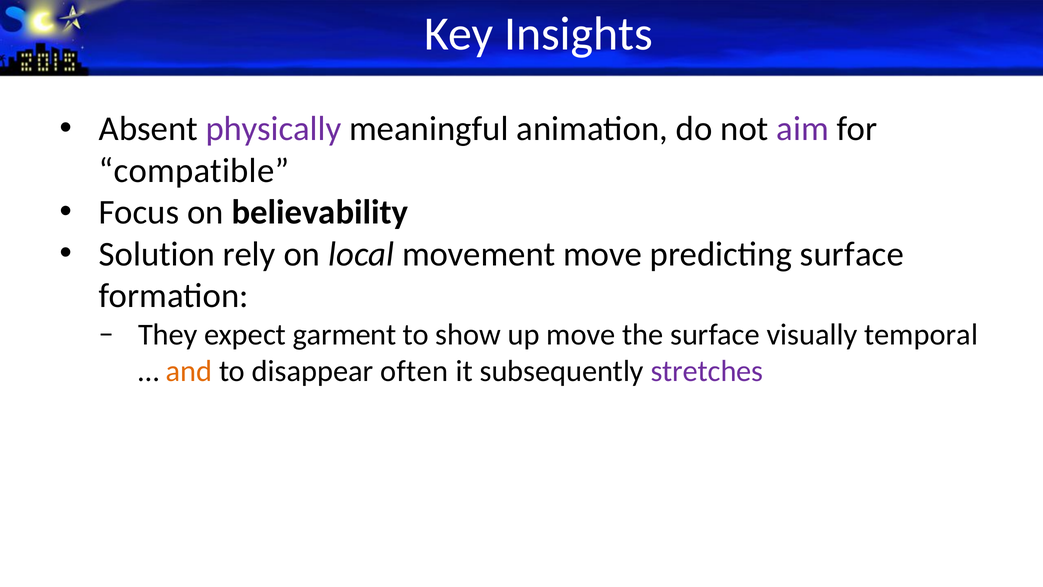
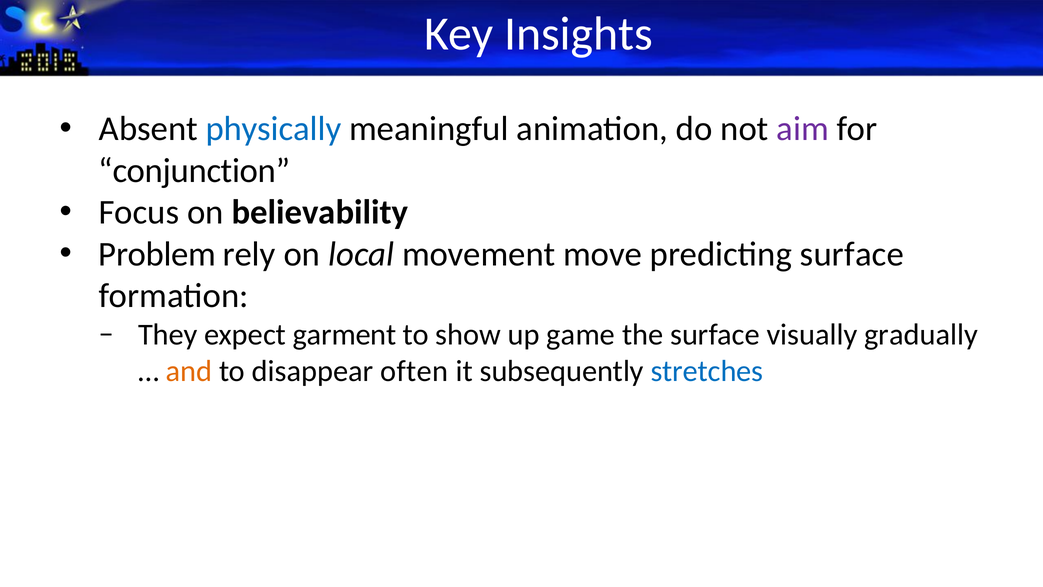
physically colour: purple -> blue
compatible: compatible -> conjunction
Solution: Solution -> Problem
up move: move -> game
temporal: temporal -> gradually
stretches colour: purple -> blue
